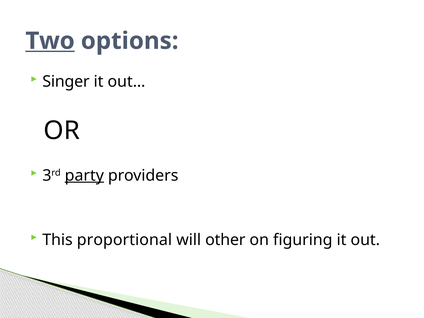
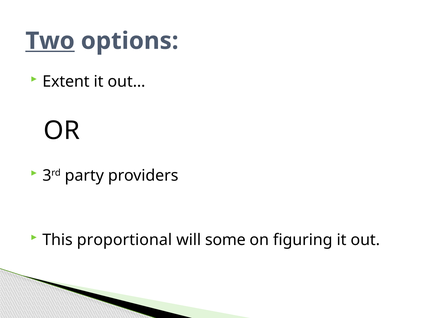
Singer: Singer -> Extent
party underline: present -> none
other: other -> some
